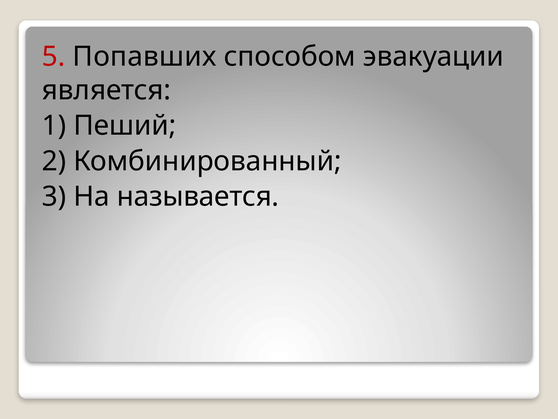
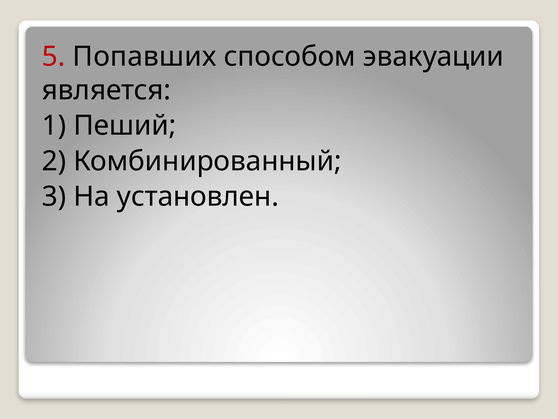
называется: называется -> установлен
